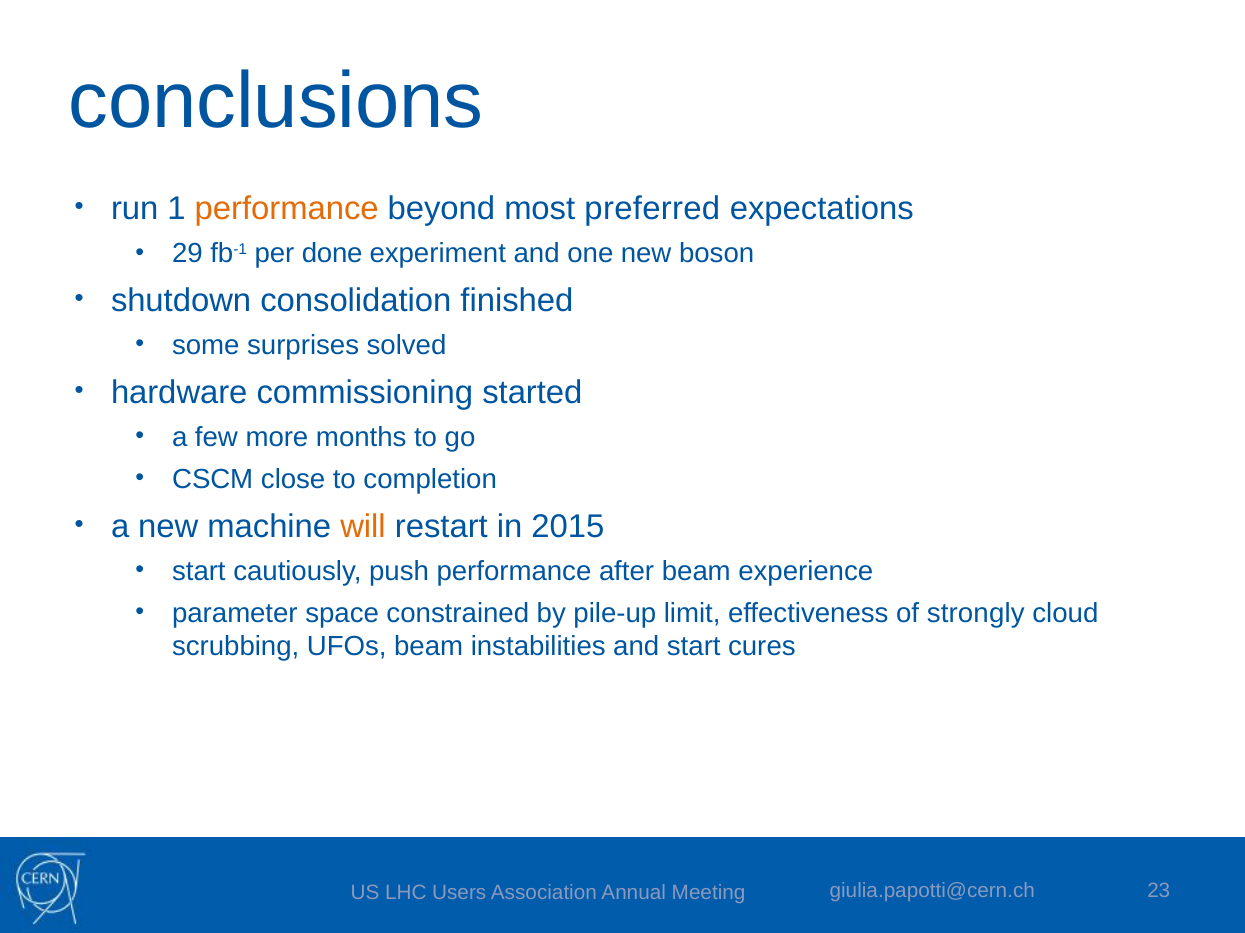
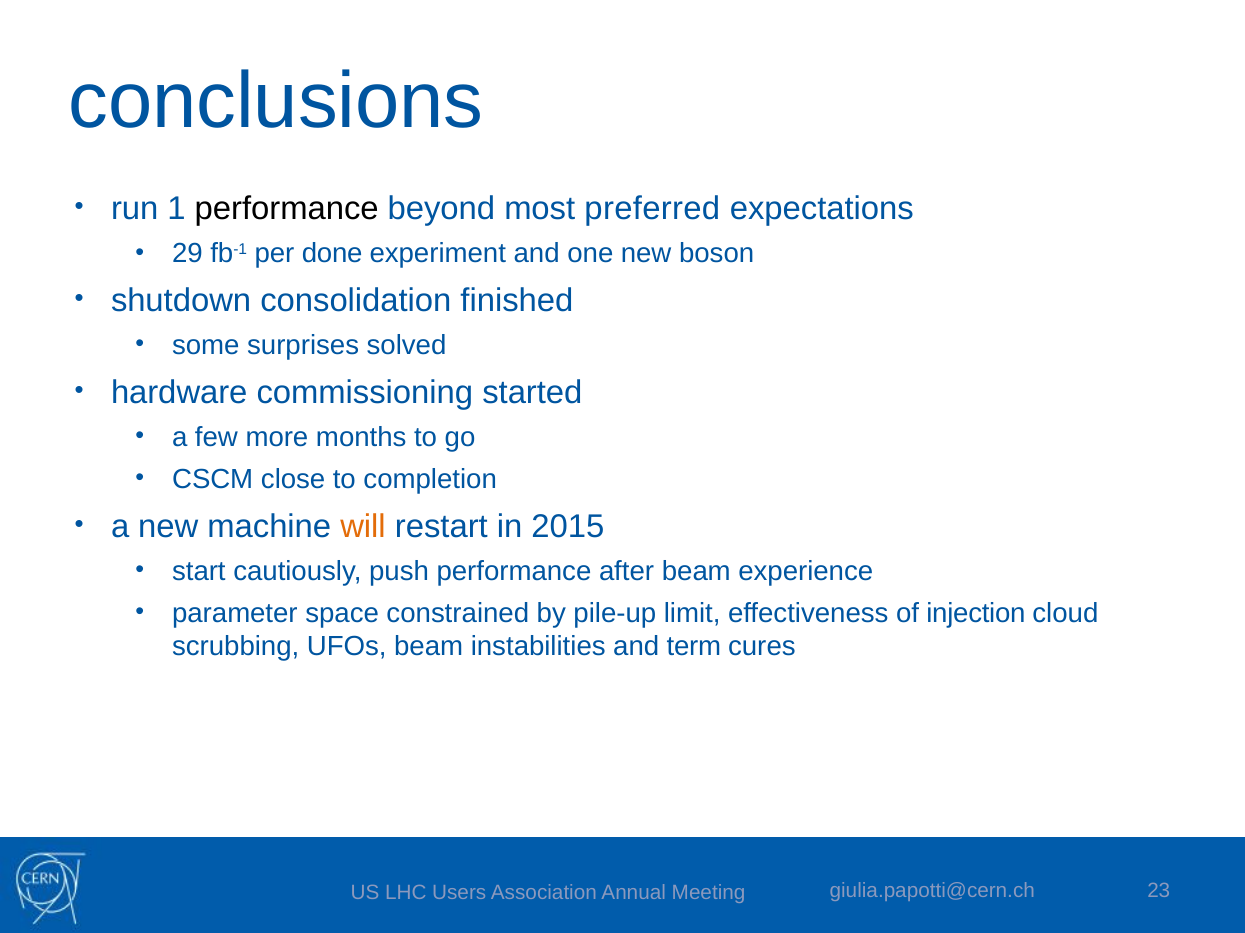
performance at (287, 209) colour: orange -> black
strongly: strongly -> injection
and start: start -> term
